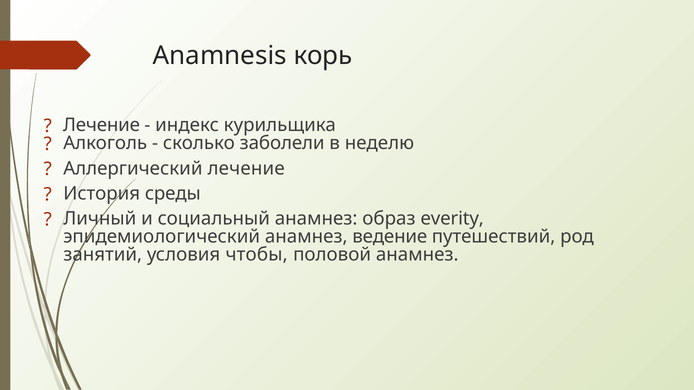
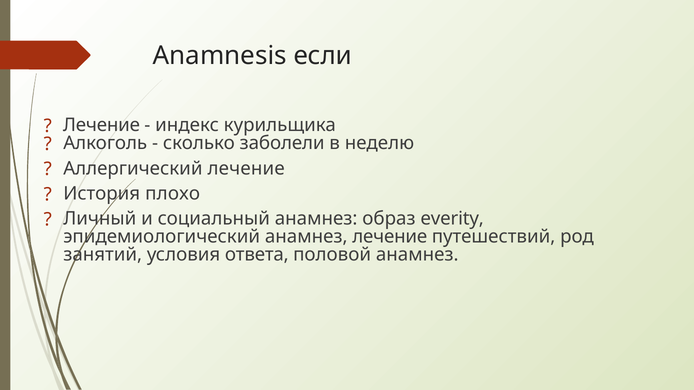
корь: корь -> если
среды: среды -> плохо
анамнез ведение: ведение -> лечение
чтобы: чтобы -> ответа
